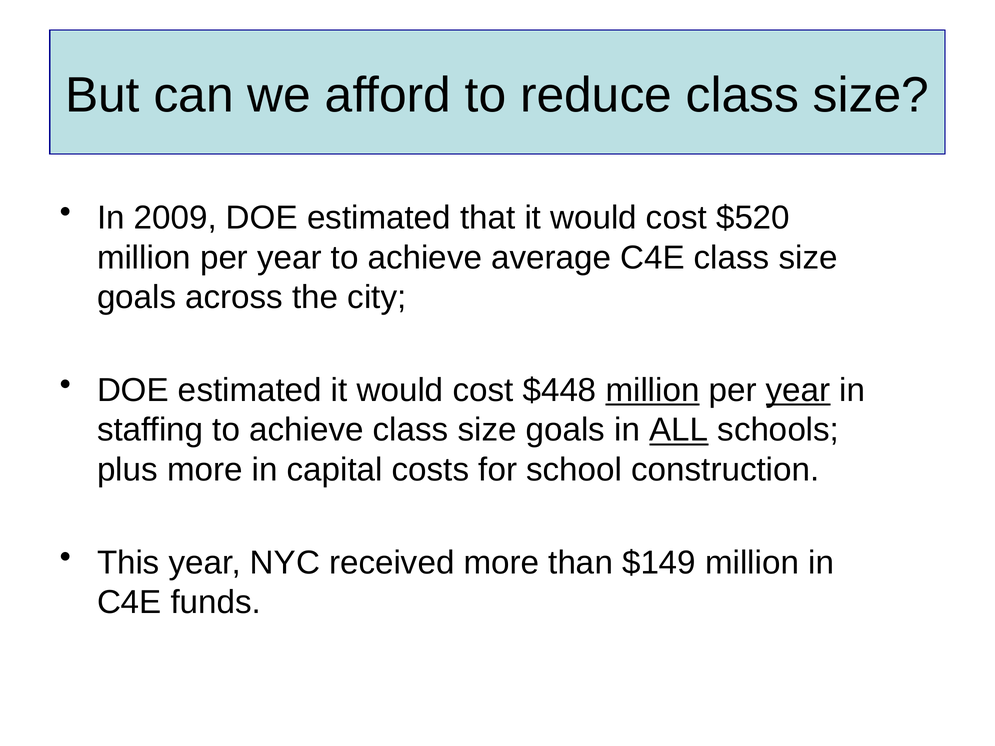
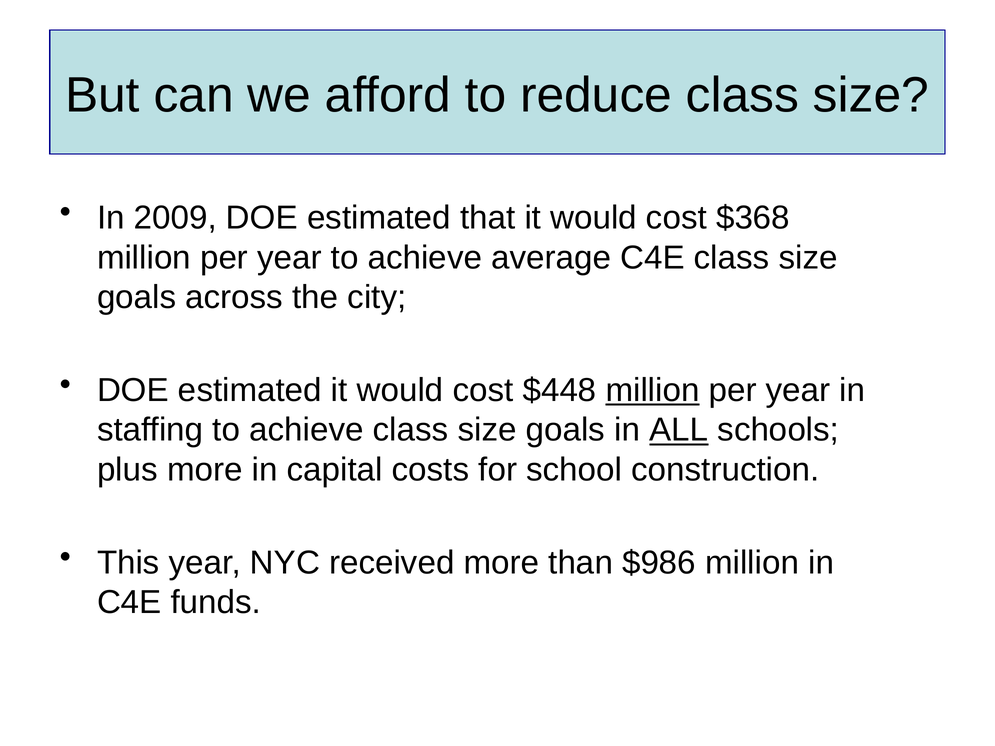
$520: $520 -> $368
year at (798, 390) underline: present -> none
$149: $149 -> $986
